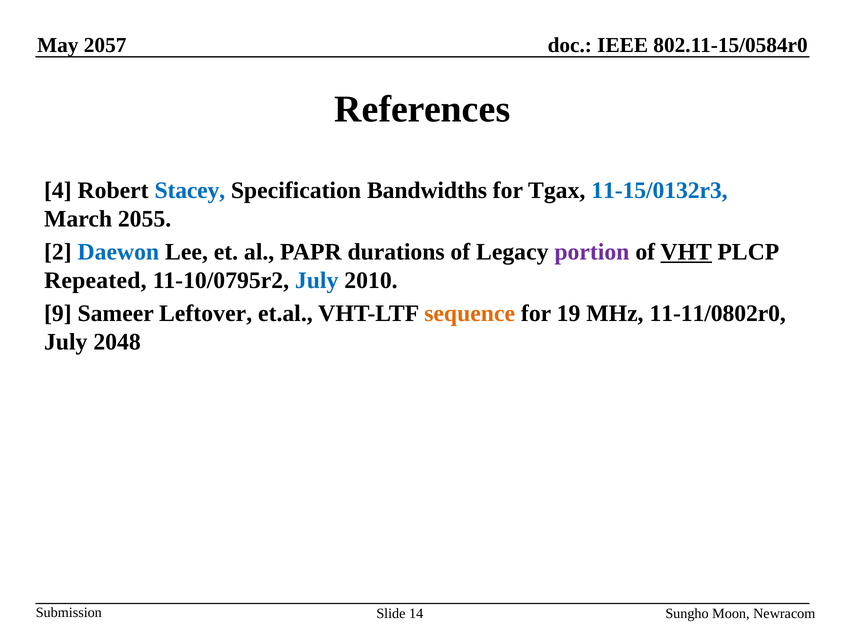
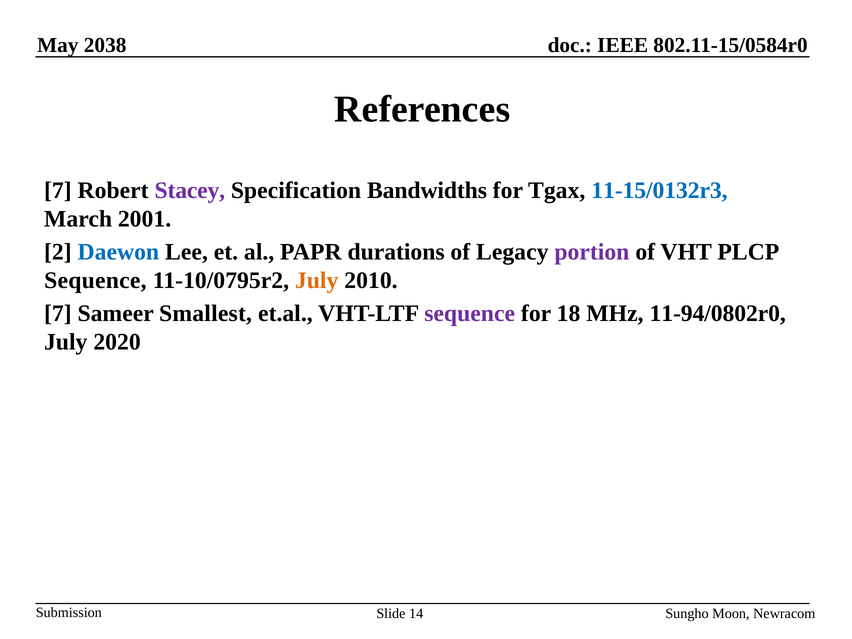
2057: 2057 -> 2038
4 at (58, 191): 4 -> 7
Stacey colour: blue -> purple
2055: 2055 -> 2001
VHT underline: present -> none
Repeated at (95, 281): Repeated -> Sequence
July at (317, 281) colour: blue -> orange
9 at (58, 314): 9 -> 7
Leftover: Leftover -> Smallest
sequence at (470, 314) colour: orange -> purple
19: 19 -> 18
11-11/0802r0: 11-11/0802r0 -> 11-94/0802r0
2048: 2048 -> 2020
